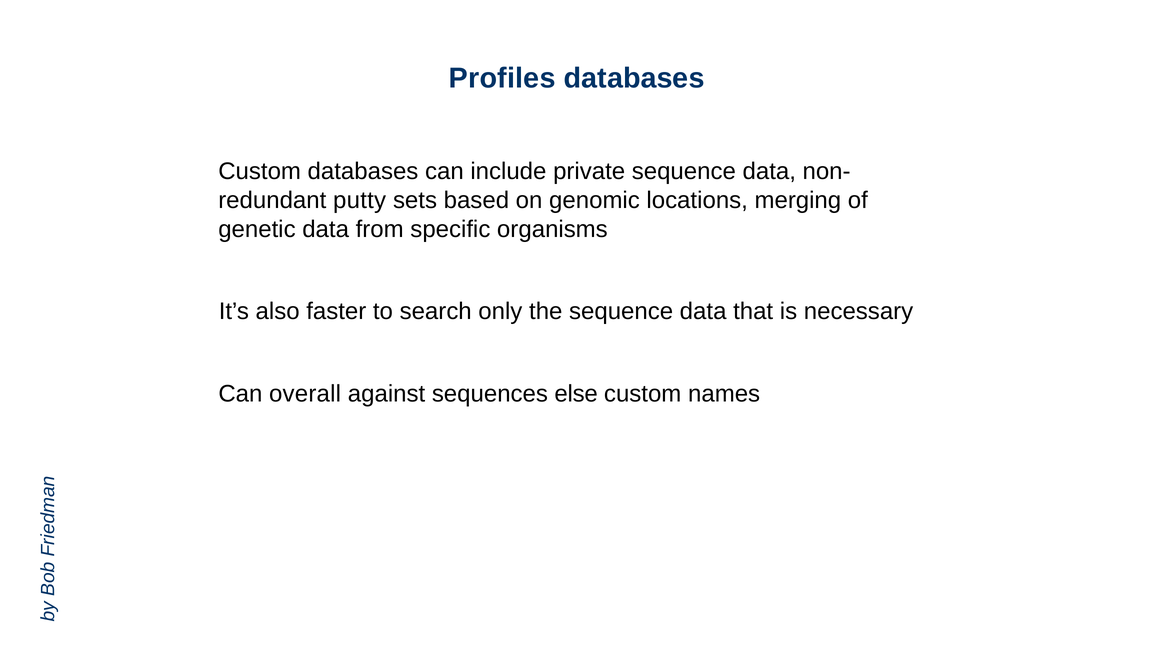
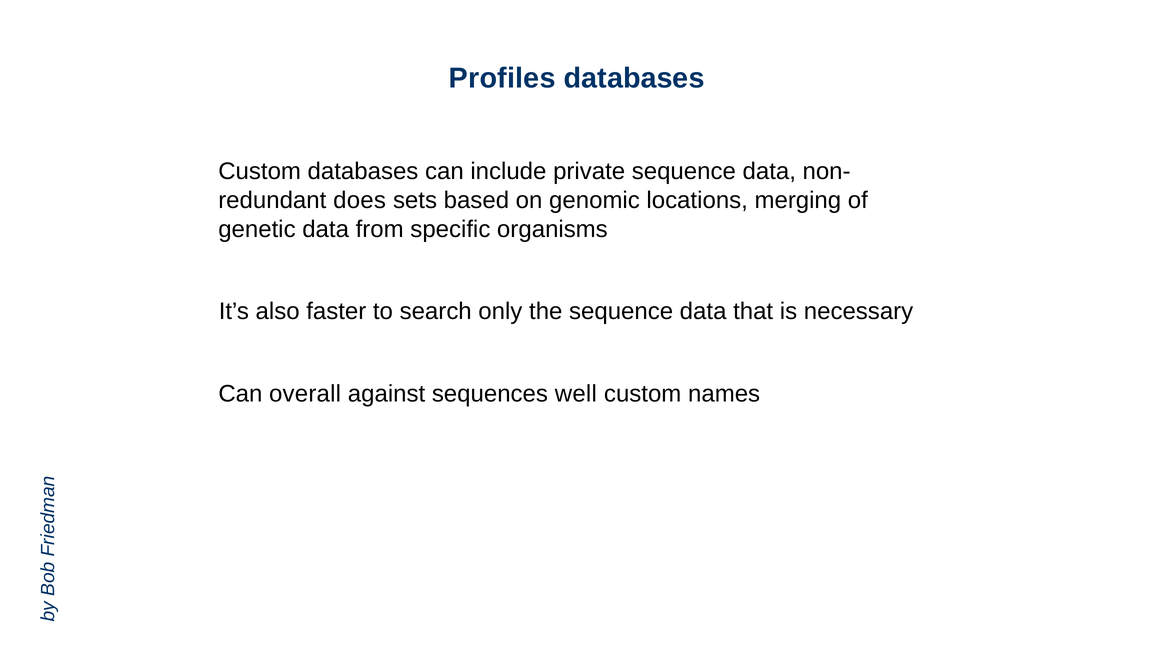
putty: putty -> does
else: else -> well
